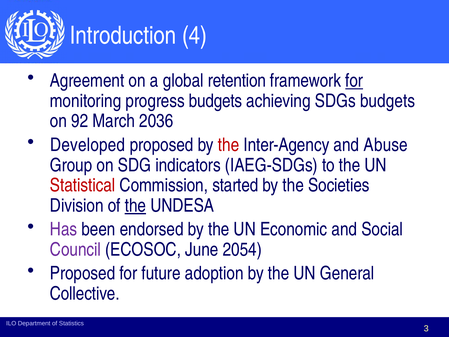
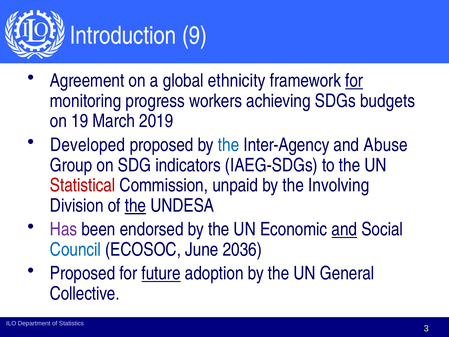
4: 4 -> 9
retention: retention -> ethnicity
progress budgets: budgets -> workers
92: 92 -> 19
2036: 2036 -> 2019
the at (229, 145) colour: red -> blue
started: started -> unpaid
Societies: Societies -> Involving
and at (344, 229) underline: none -> present
Council colour: purple -> blue
2054: 2054 -> 2036
future underline: none -> present
